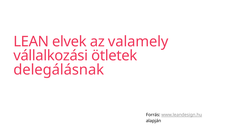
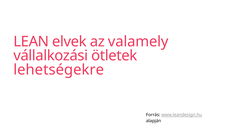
delegálásnak: delegálásnak -> lehetségekre
